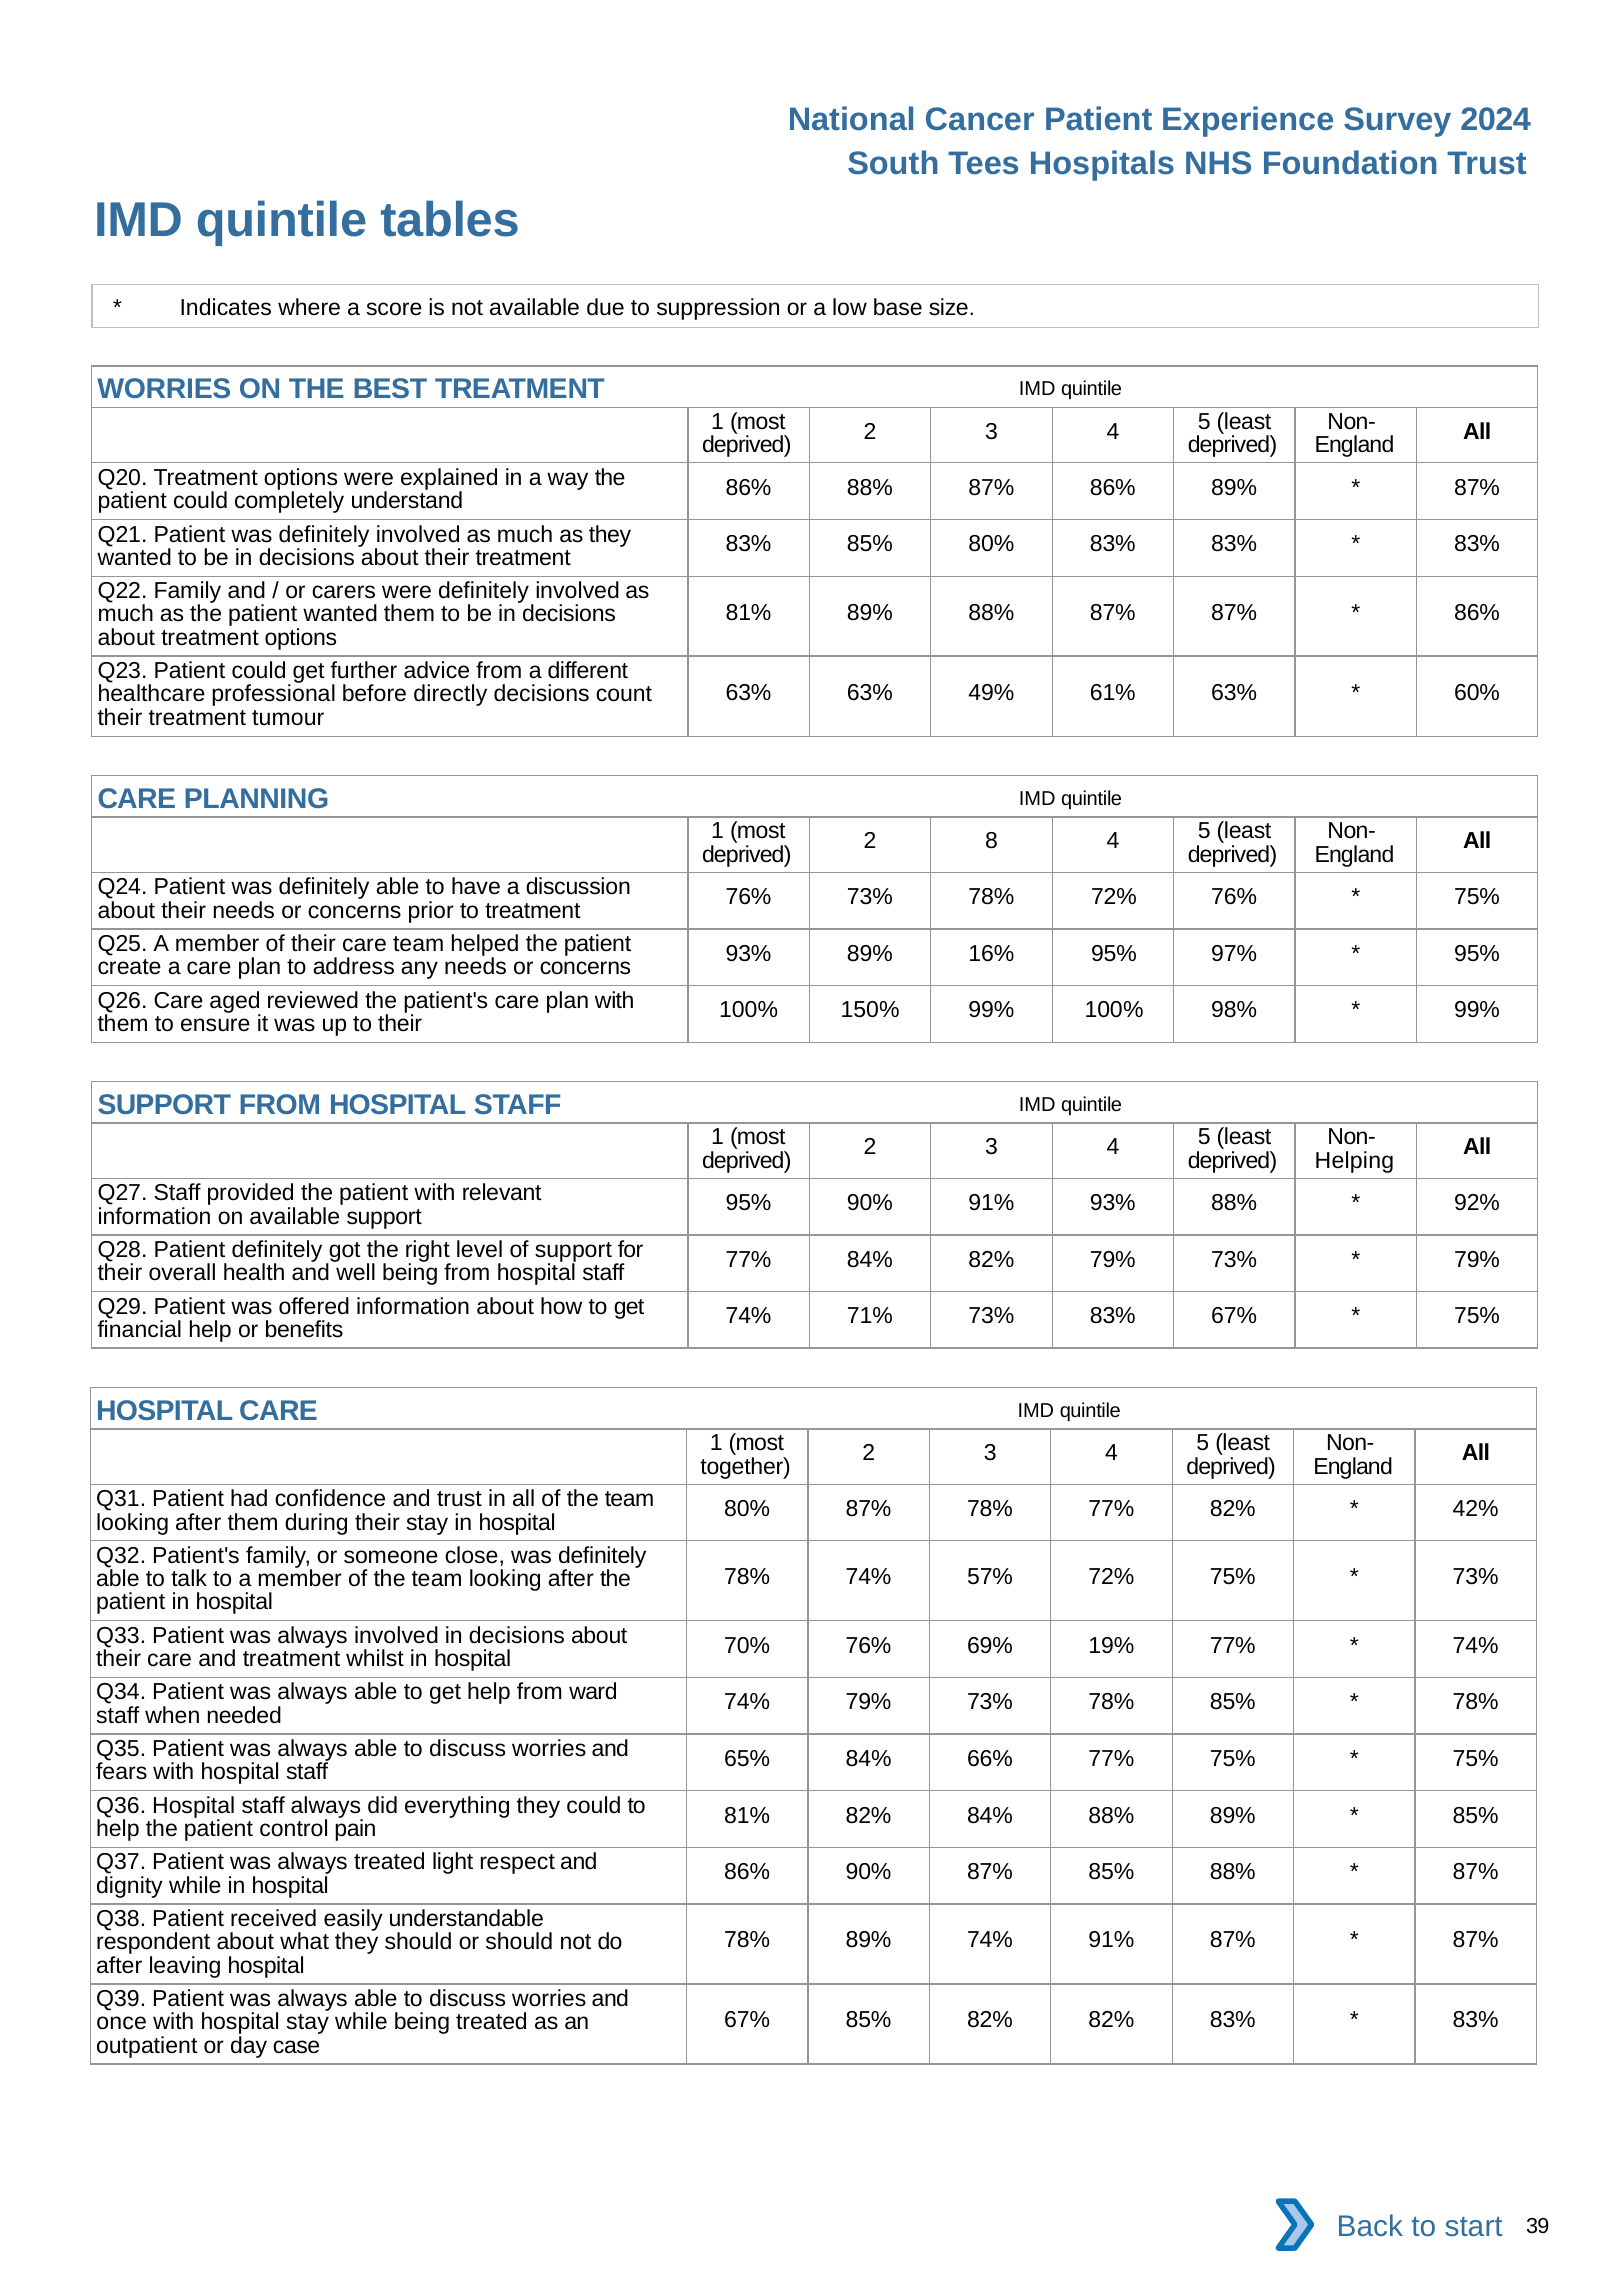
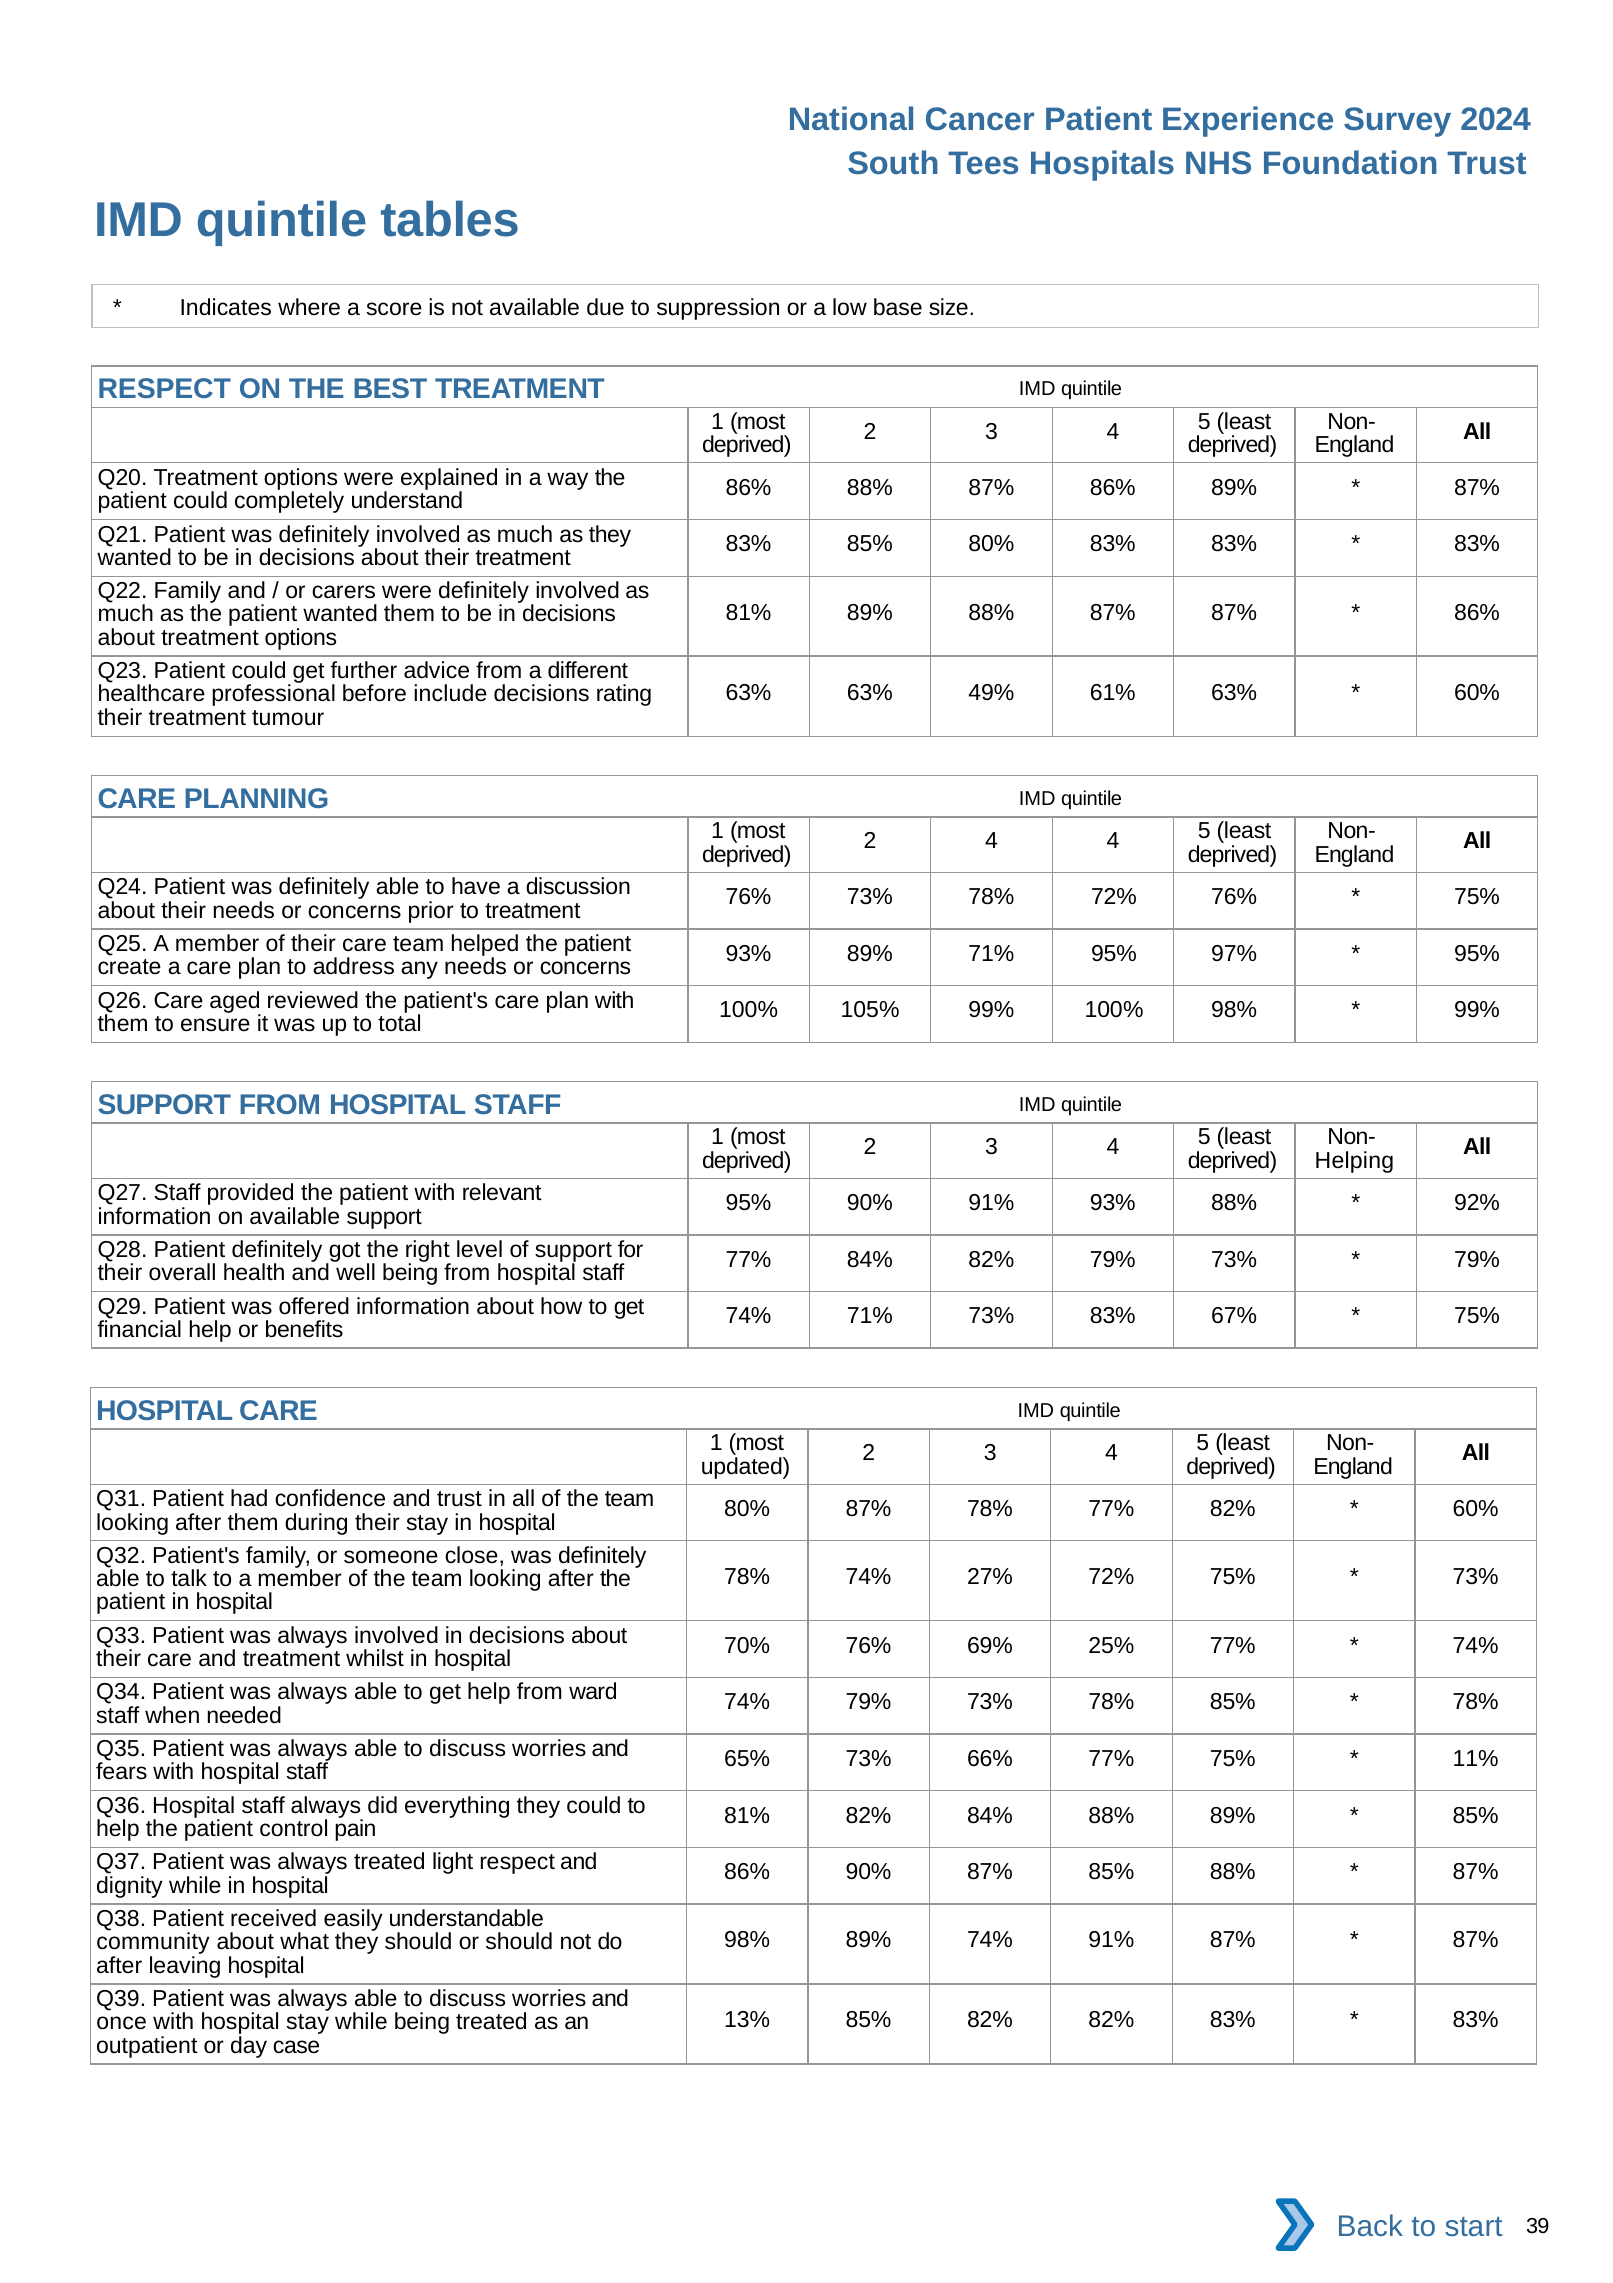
WORRIES at (164, 389): WORRIES -> RESPECT
directly: directly -> include
count: count -> rating
2 8: 8 -> 4
89% 16%: 16% -> 71%
150%: 150% -> 105%
to their: their -> total
together: together -> updated
42% at (1476, 1509): 42% -> 60%
57%: 57% -> 27%
19%: 19% -> 25%
65% 84%: 84% -> 73%
75% at (1476, 1758): 75% -> 11%
78% at (747, 1940): 78% -> 98%
respondent: respondent -> community
67% at (747, 2020): 67% -> 13%
